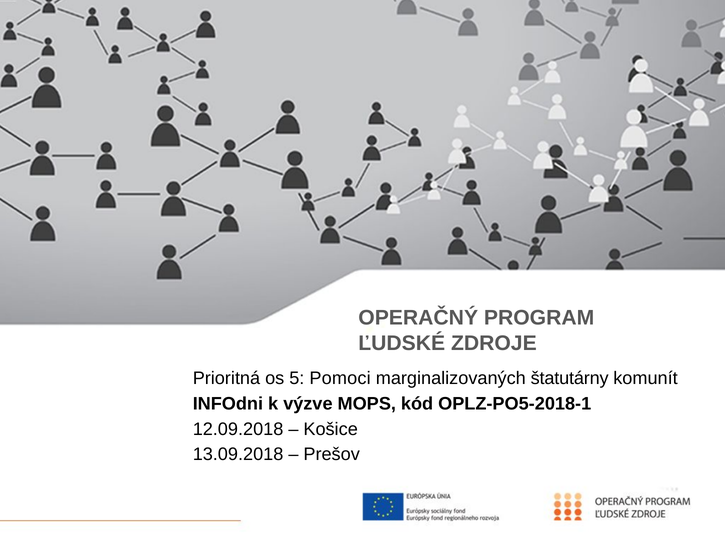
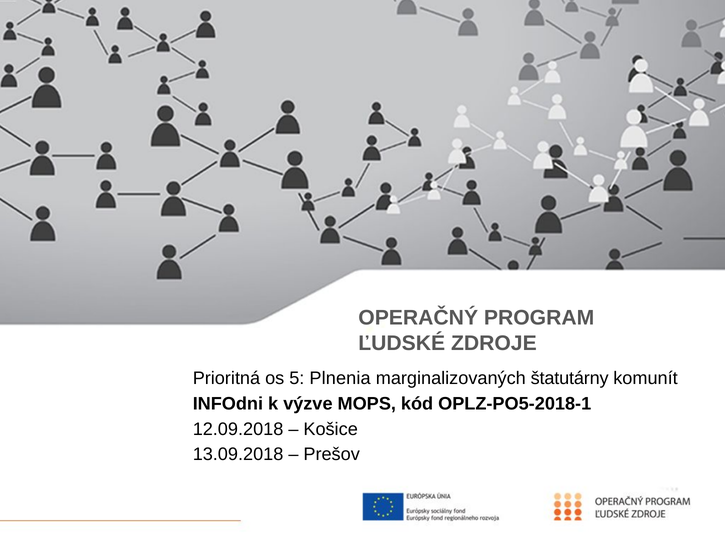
Pomoci: Pomoci -> Plnenia
